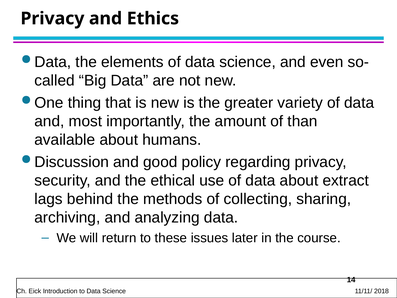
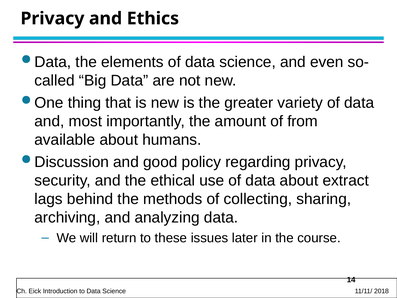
than: than -> from
